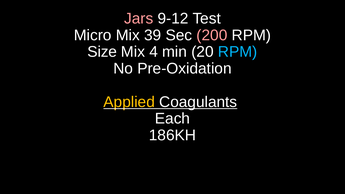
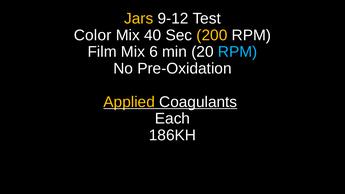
Jars colour: pink -> yellow
Micro: Micro -> Color
39: 39 -> 40
200 colour: pink -> yellow
Size: Size -> Film
4: 4 -> 6
